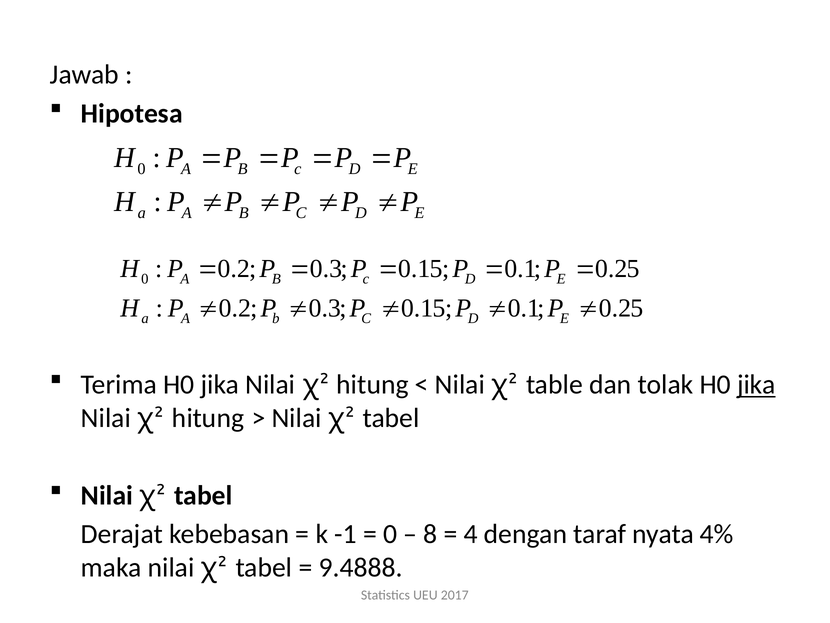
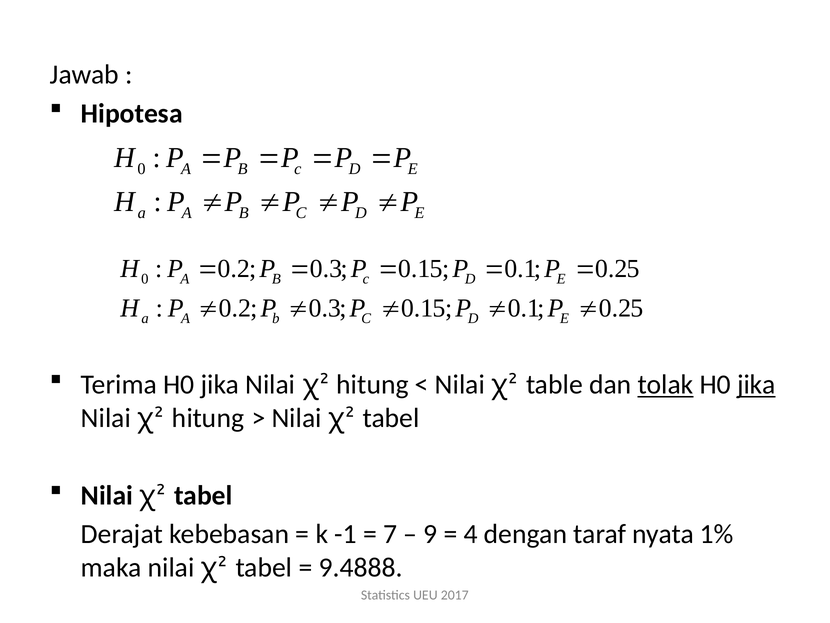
tolak underline: none -> present
0 at (390, 534): 0 -> 7
8: 8 -> 9
4%: 4% -> 1%
